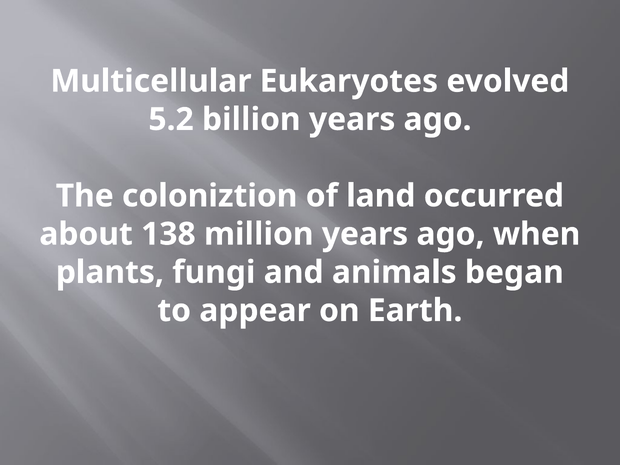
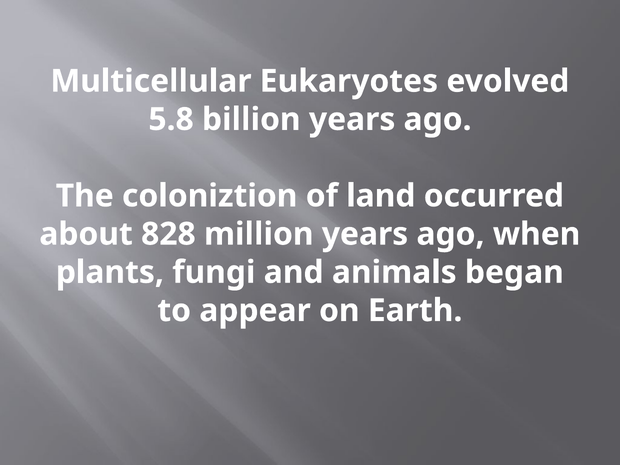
5.2: 5.2 -> 5.8
138: 138 -> 828
